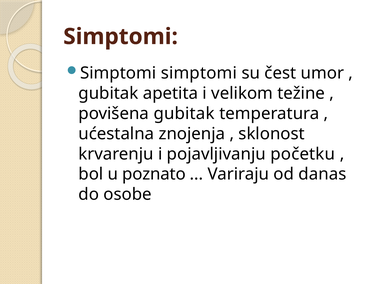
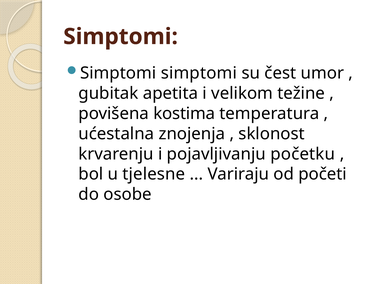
povišena gubitak: gubitak -> kostima
poznato: poznato -> tjelesne
danas: danas -> početi
